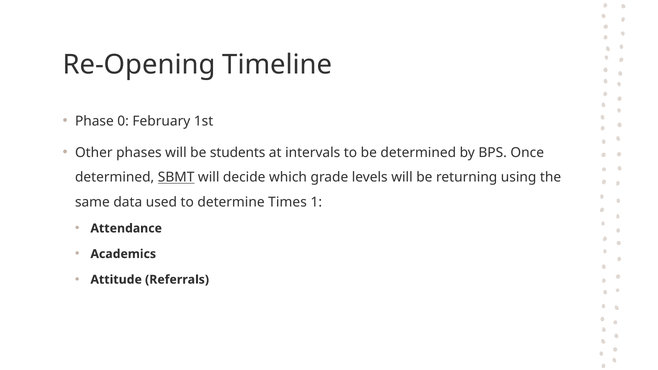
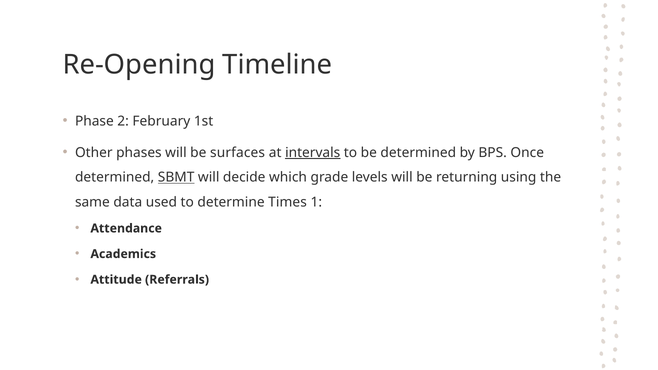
0: 0 -> 2
students: students -> surfaces
intervals underline: none -> present
